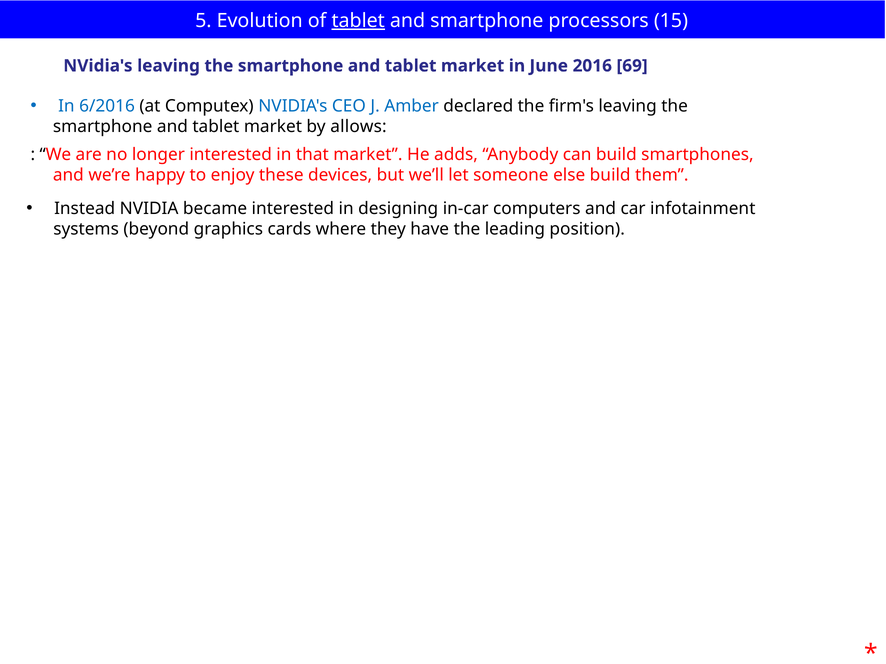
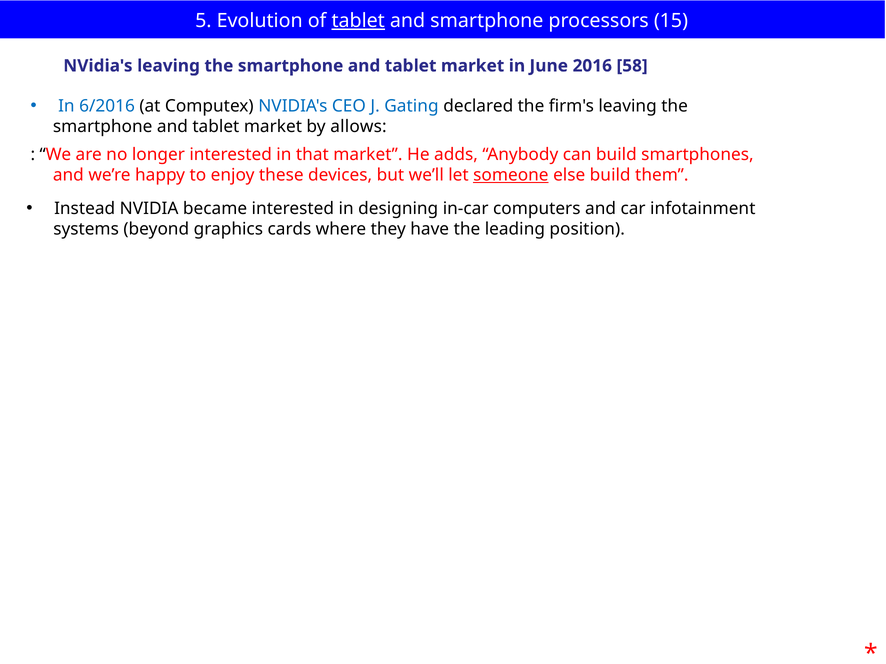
69: 69 -> 58
Amber: Amber -> Gating
someone underline: none -> present
